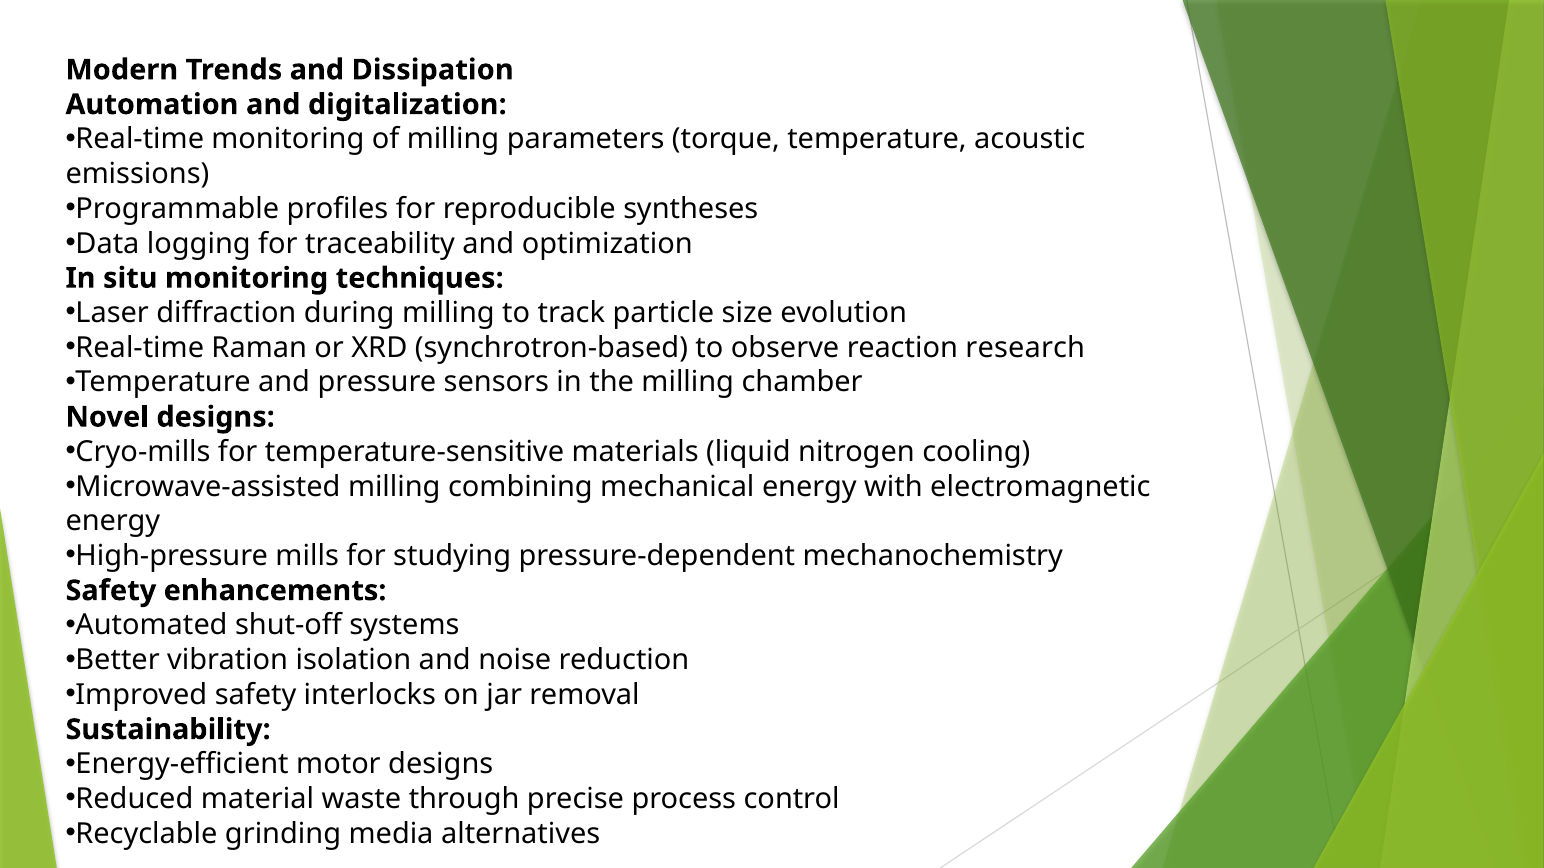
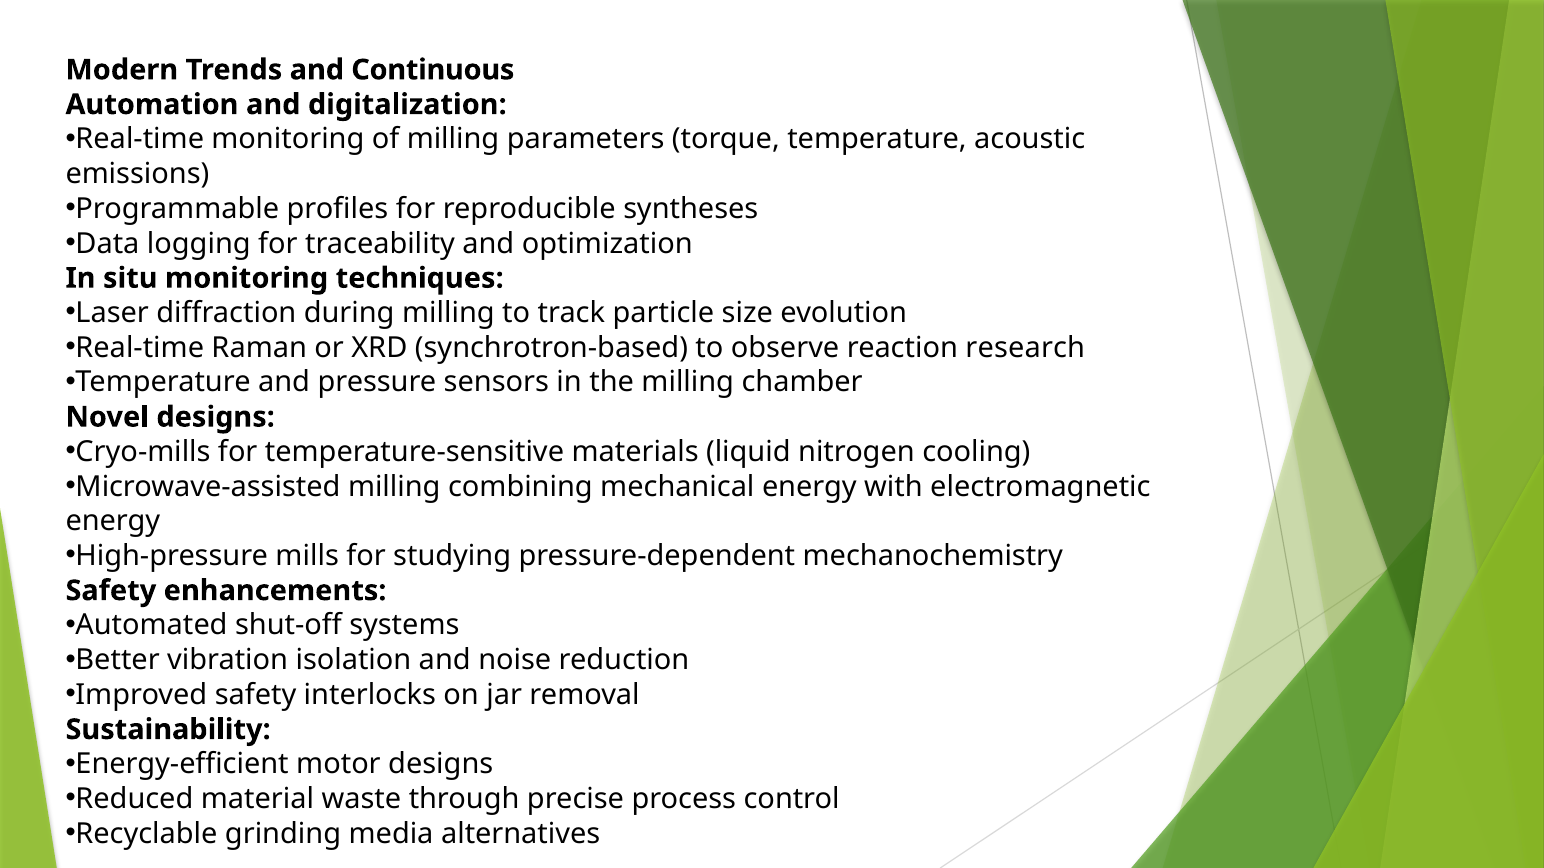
Dissipation: Dissipation -> Continuous
